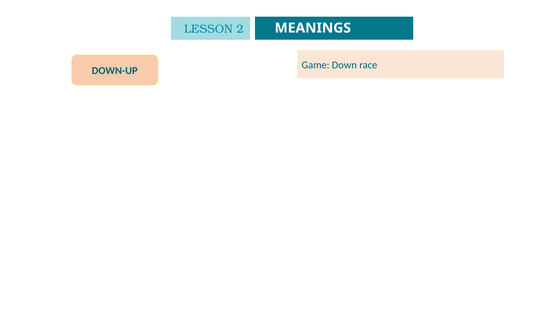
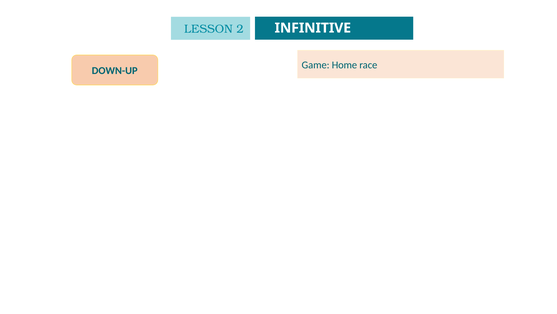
MEANINGS: MEANINGS -> INFINITIVE
Down: Down -> Home
